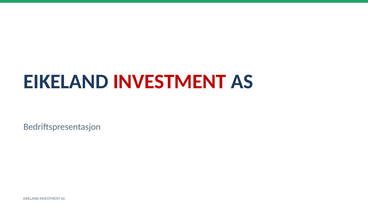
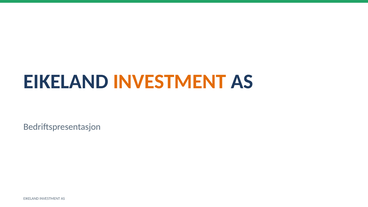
INVESTMENT at (170, 82) colour: red -> orange
